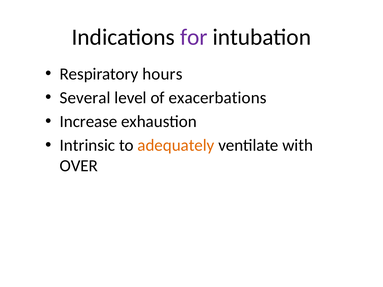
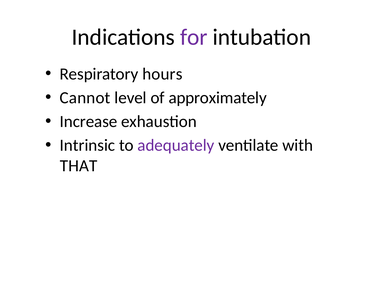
Several: Several -> Cannot
exacerbations: exacerbations -> approximately
adequately colour: orange -> purple
OVER: OVER -> THAT
